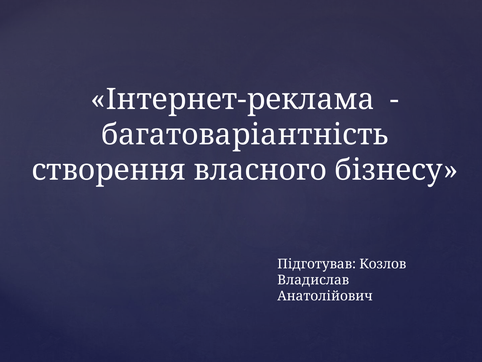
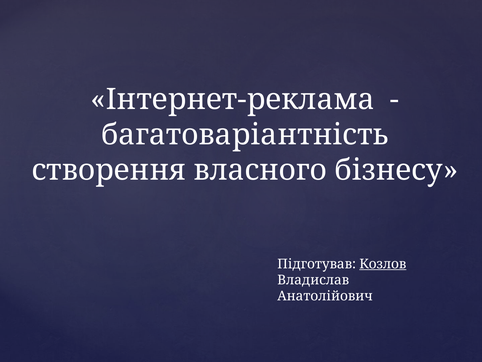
Козлов underline: none -> present
